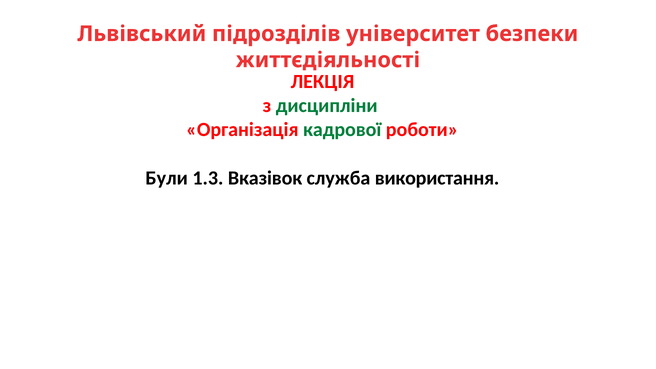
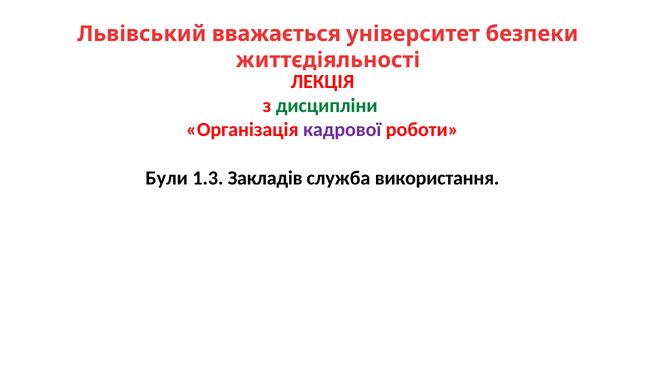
підрозділів: підрозділів -> вважається
кадрової colour: green -> purple
Вказівок: Вказівок -> Закладів
